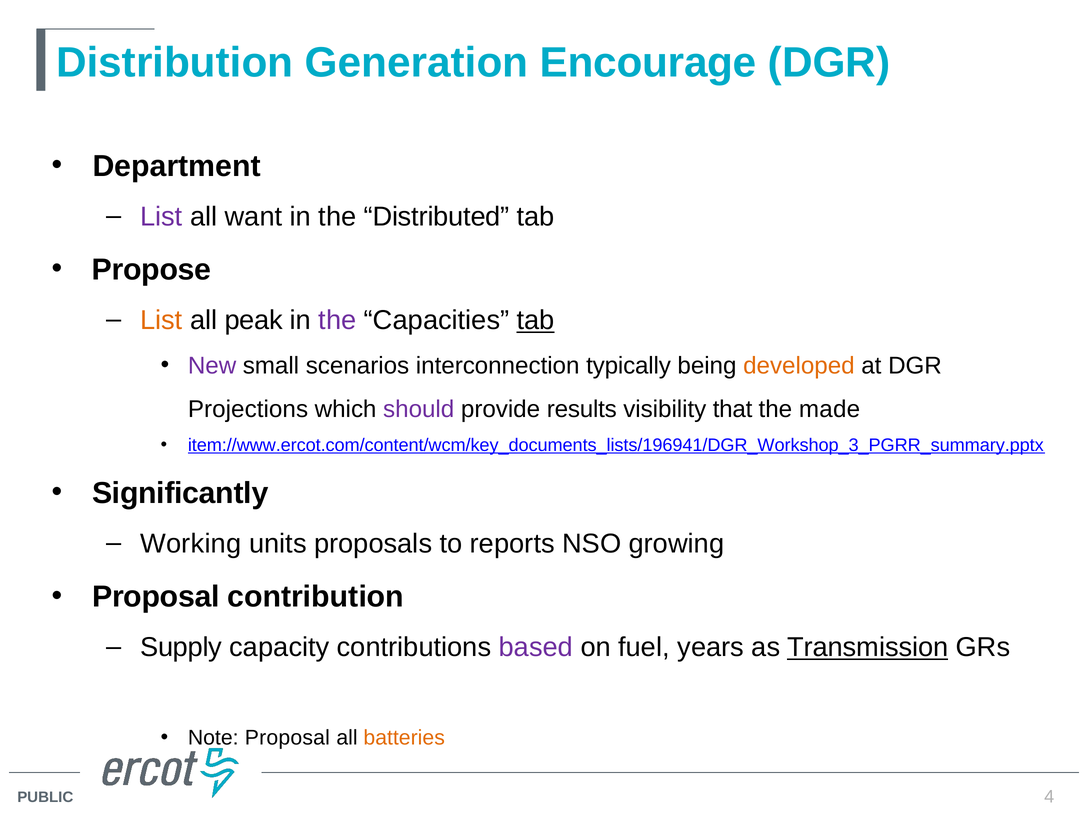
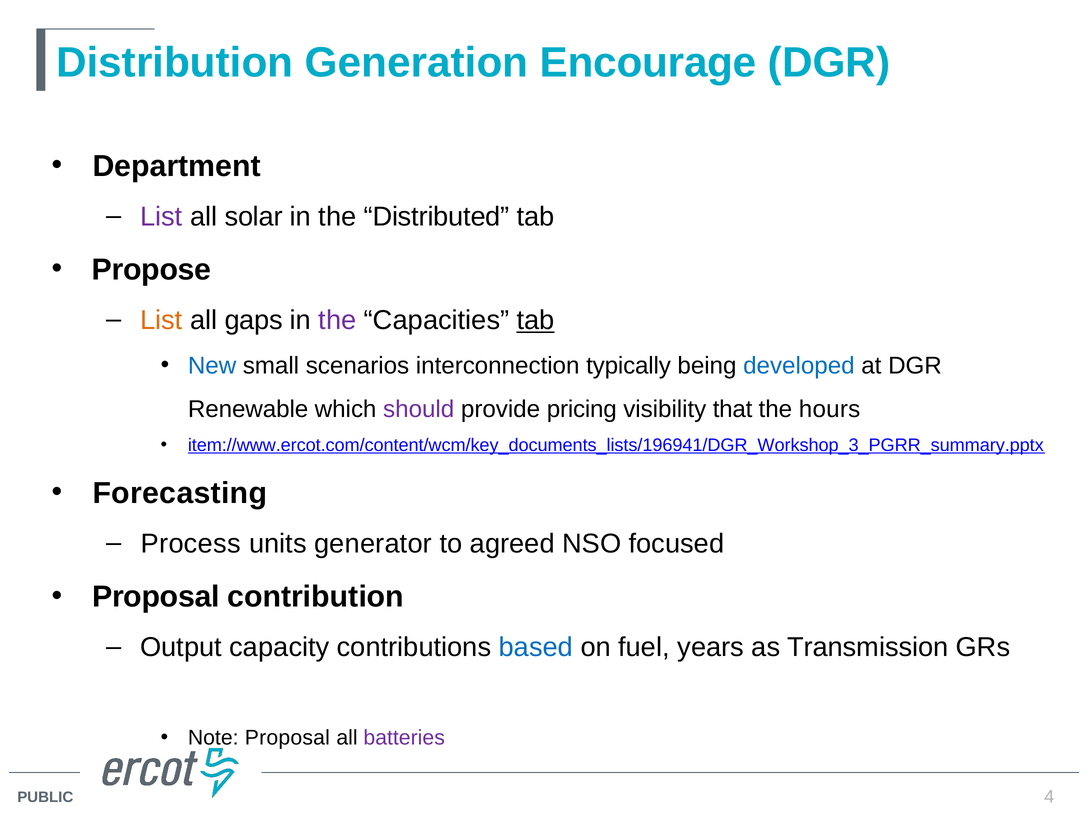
want: want -> solar
peak: peak -> gaps
New colour: purple -> blue
developed colour: orange -> blue
Projections: Projections -> Renewable
results: results -> pricing
made: made -> hours
Significantly: Significantly -> Forecasting
Working: Working -> Process
proposals: proposals -> generator
reports: reports -> agreed
growing: growing -> focused
Supply: Supply -> Output
based colour: purple -> blue
Transmission underline: present -> none
batteries colour: orange -> purple
